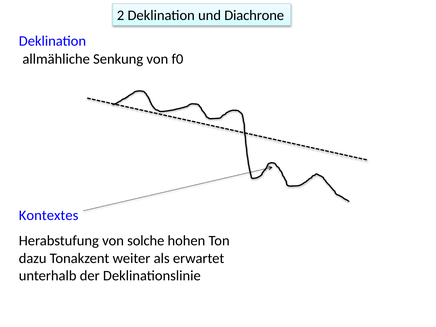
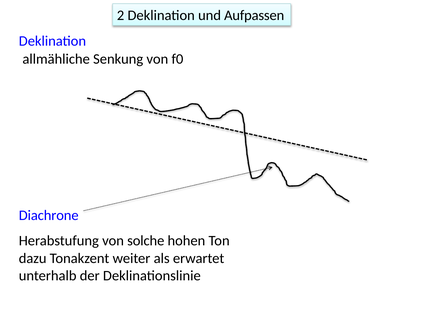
Diachrone: Diachrone -> Aufpassen
Kontextes: Kontextes -> Diachrone
